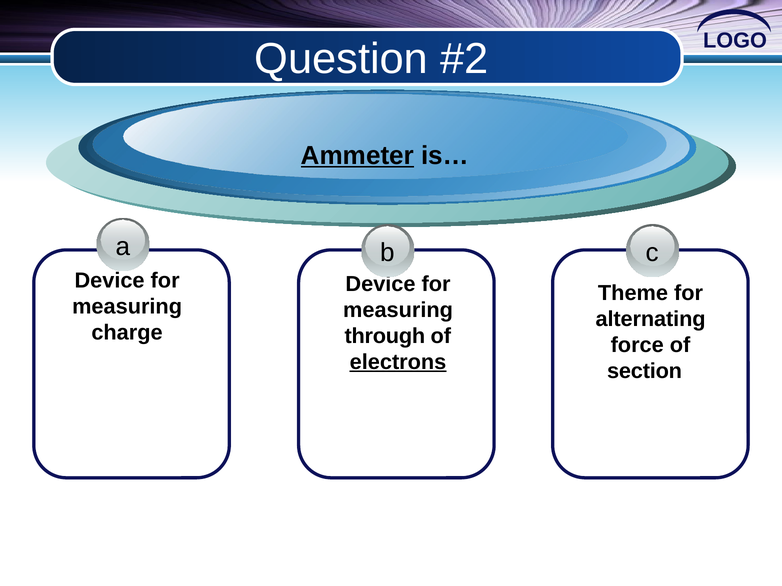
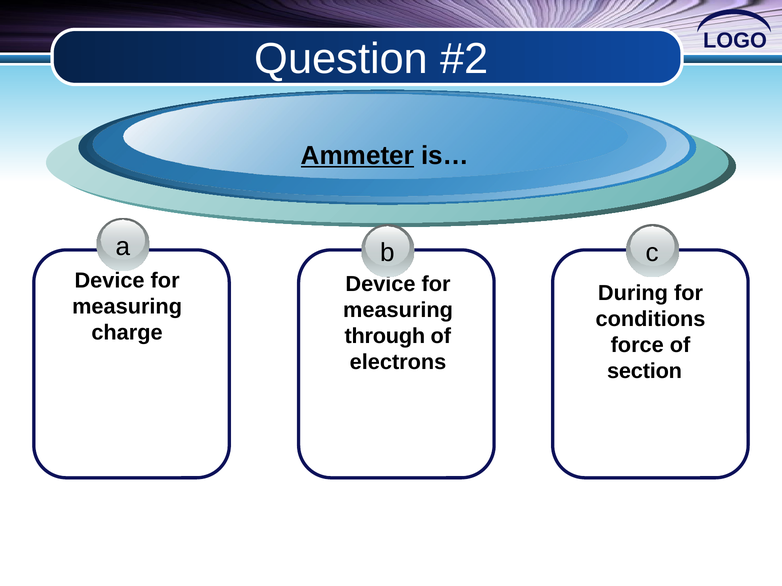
Theme: Theme -> During
alternating: alternating -> conditions
electrons underline: present -> none
